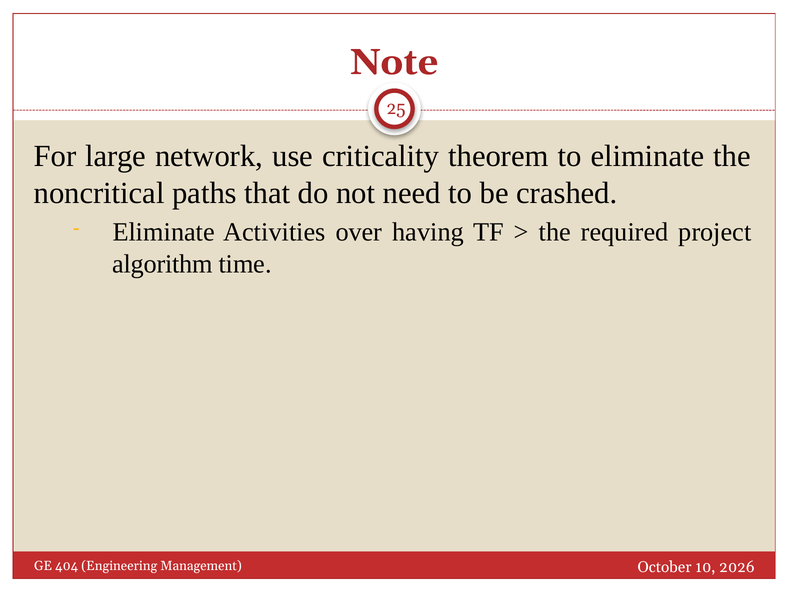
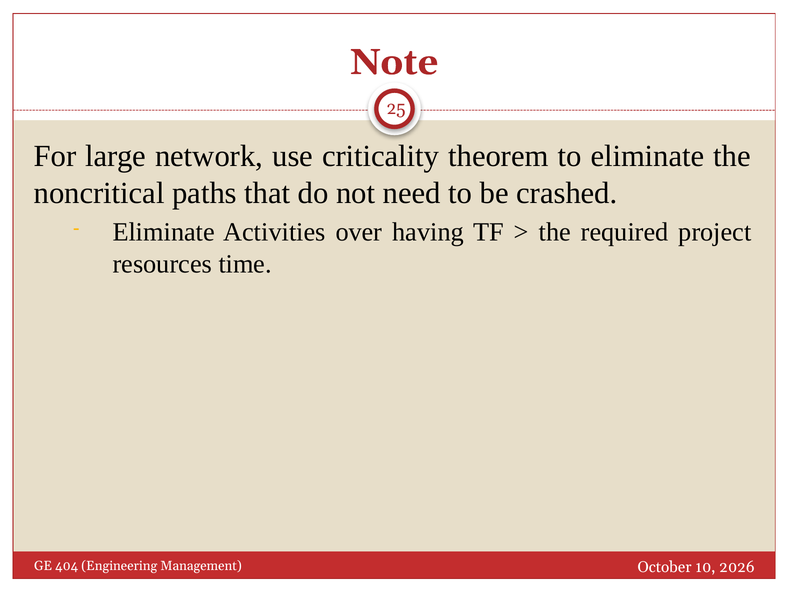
algorithm: algorithm -> resources
